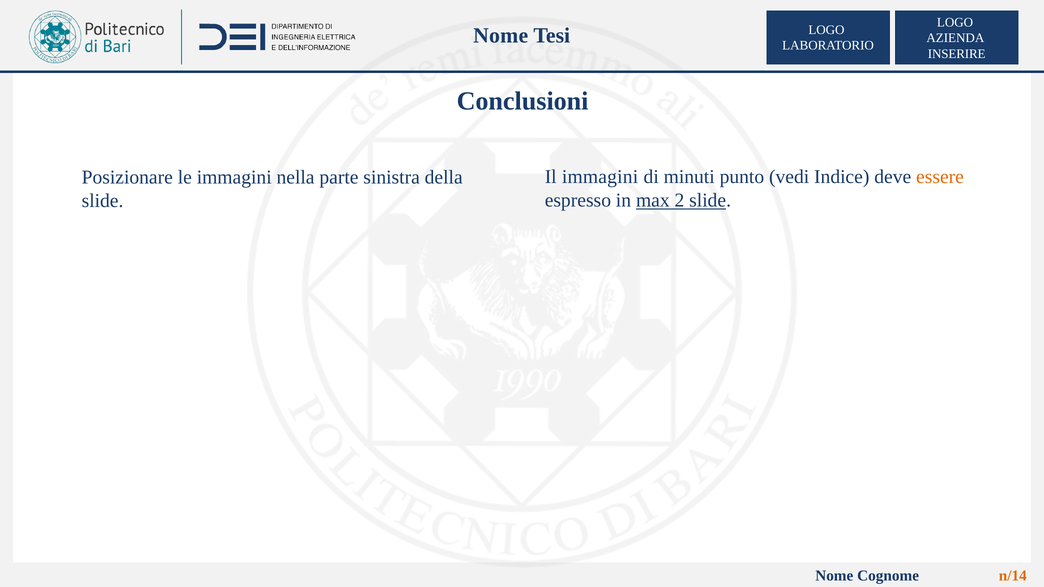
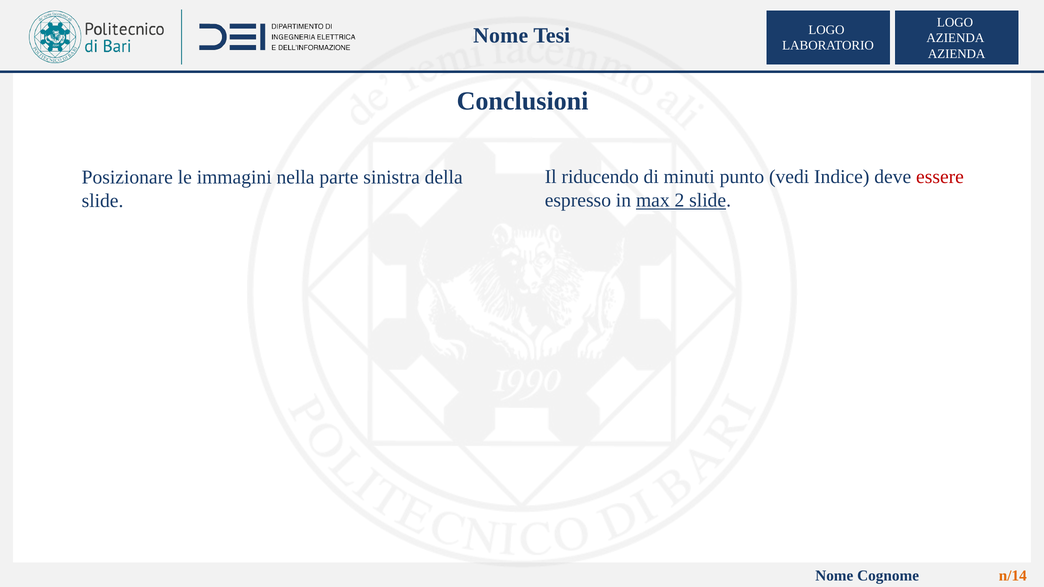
INSERIRE at (957, 54): INSERIRE -> AZIENDA
Il immagini: immagini -> riducendo
essere colour: orange -> red
